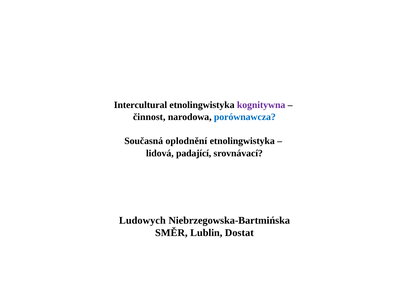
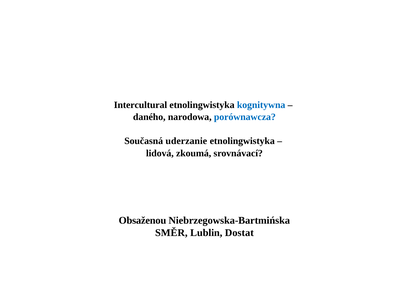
kognitywna colour: purple -> blue
činnost: činnost -> daného
oplodnění: oplodnění -> uderzanie
padající: padající -> zkoumá
Ludowych: Ludowych -> Obsaženou
